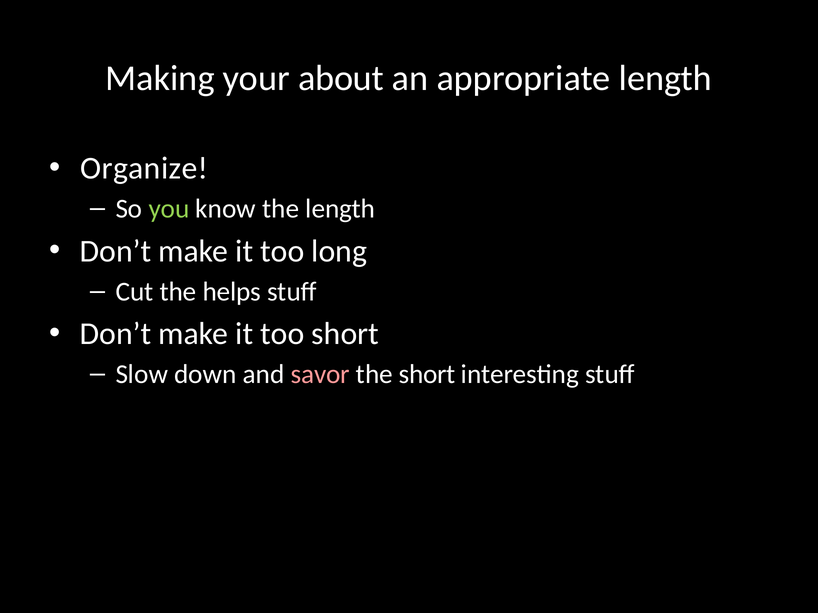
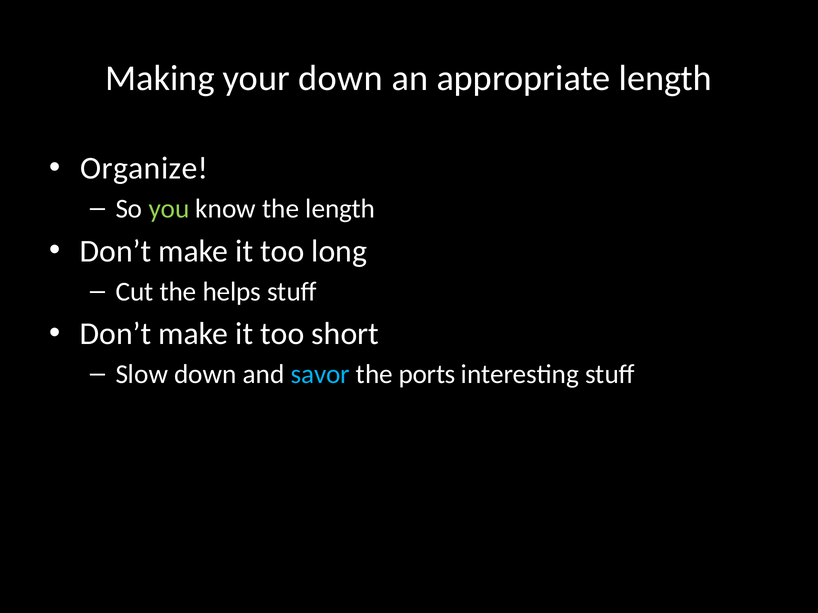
your about: about -> down
savor colour: pink -> light blue
the short: short -> ports
